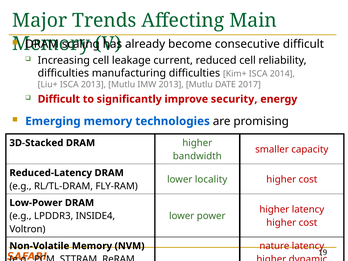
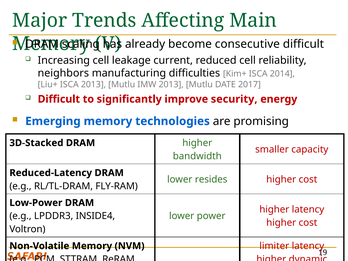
difficulties at (63, 73): difficulties -> neighbors
locality: locality -> resides
nature: nature -> limiter
